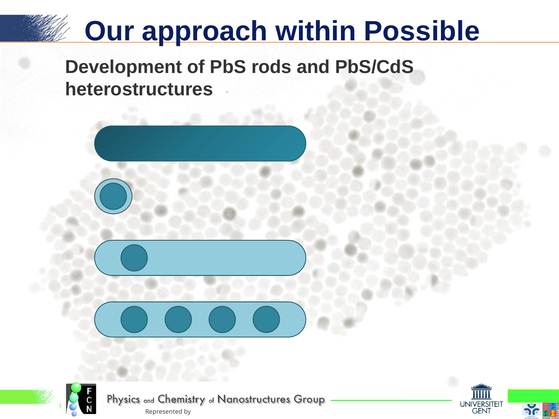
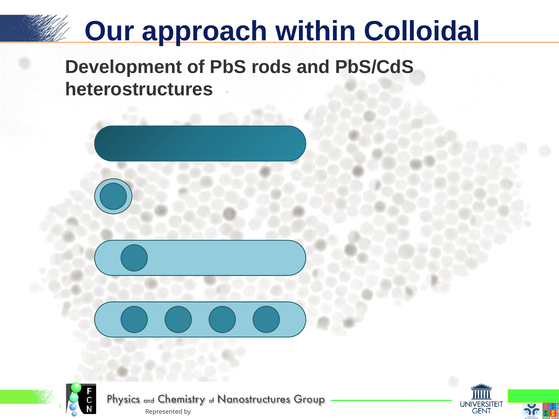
Possible: Possible -> Colloidal
